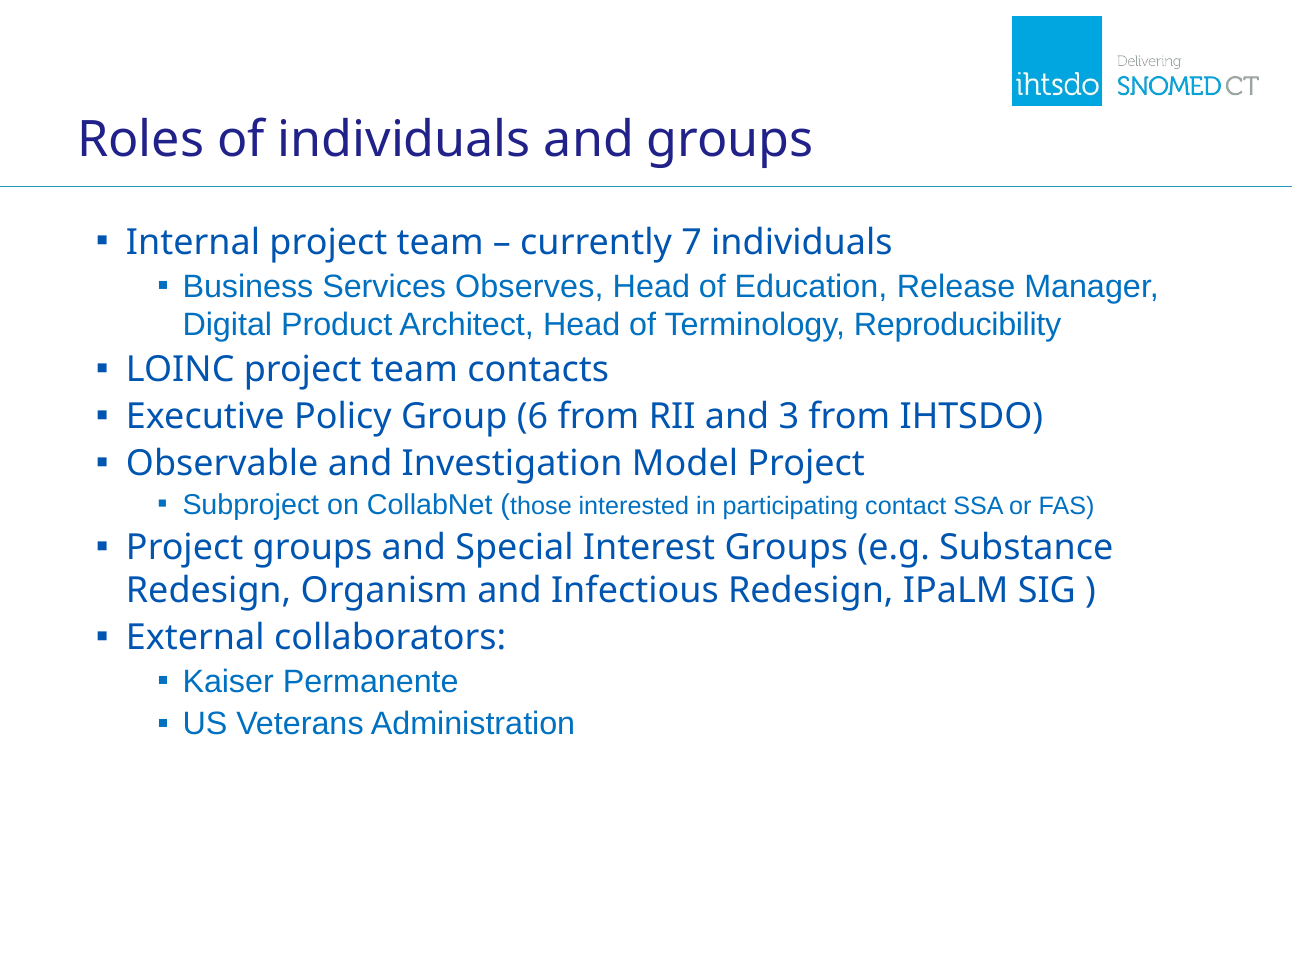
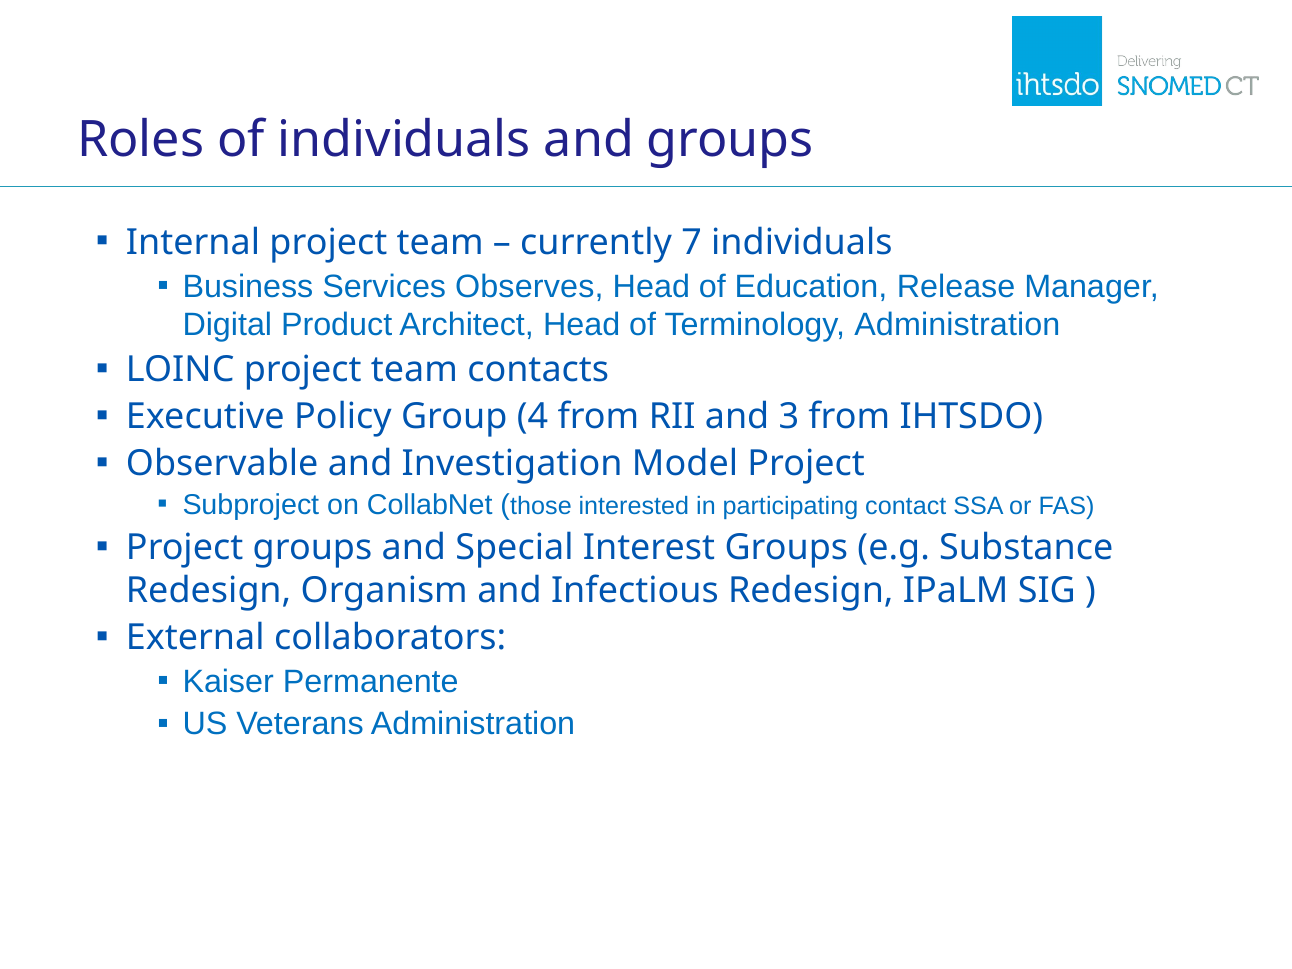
Terminology Reproducibility: Reproducibility -> Administration
6: 6 -> 4
